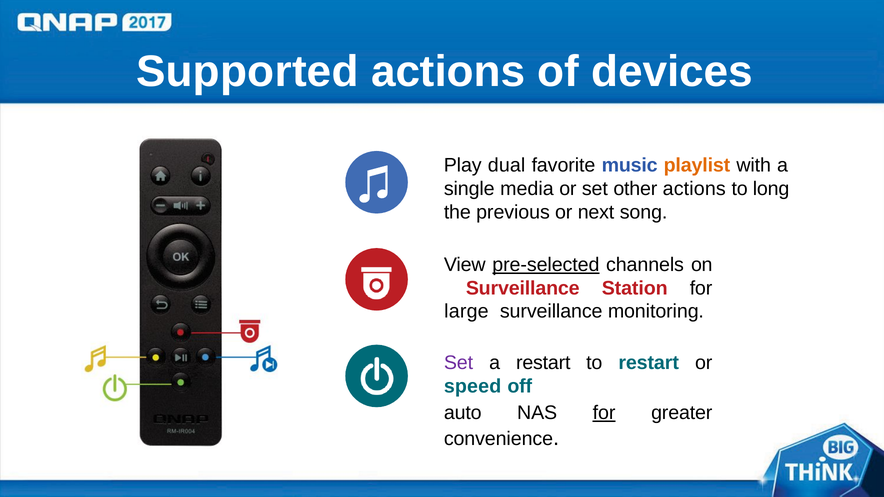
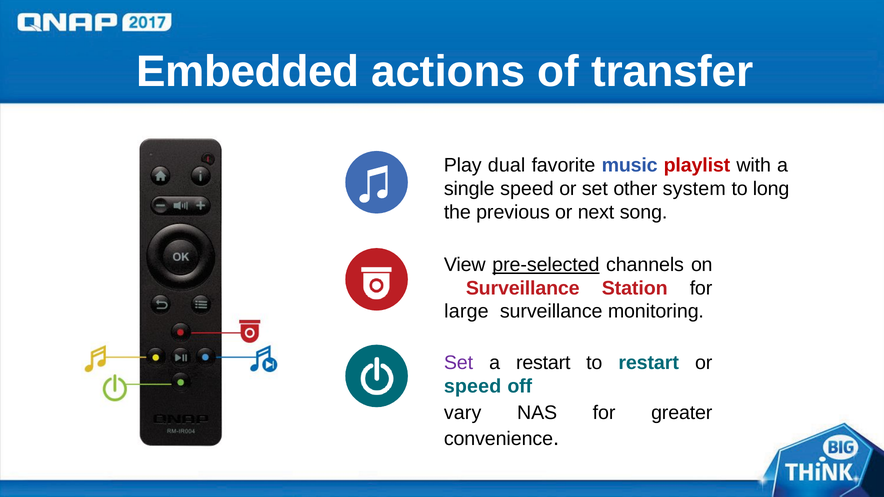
Supported: Supported -> Embedded
devices: devices -> transfer
playlist colour: orange -> red
single media: media -> speed
other actions: actions -> system
auto: auto -> vary
for at (604, 413) underline: present -> none
